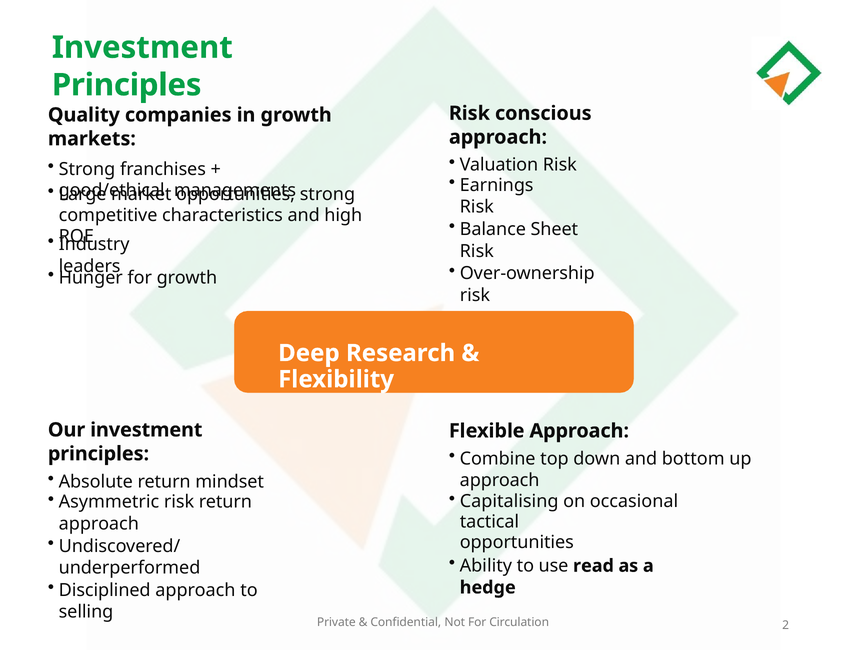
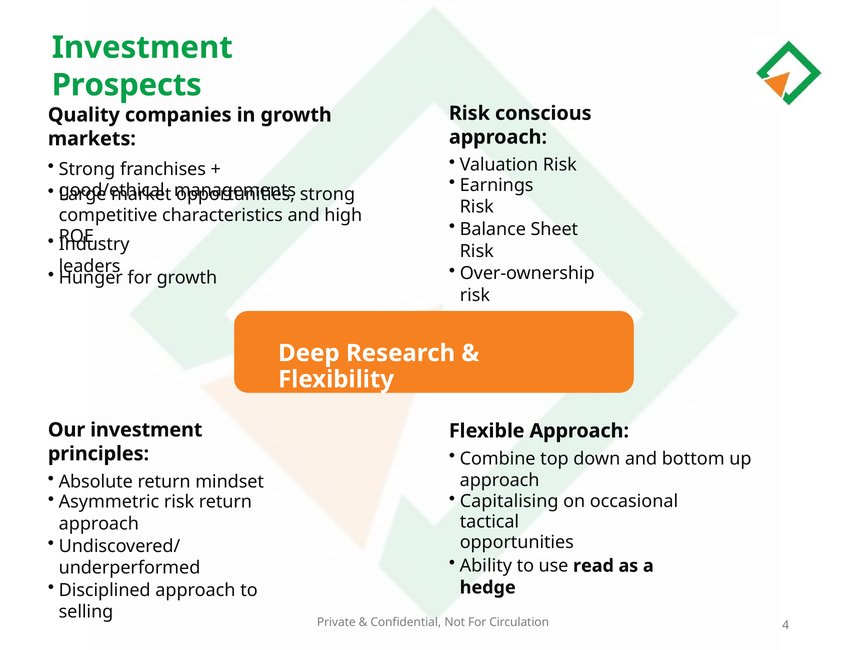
Principles at (127, 85): Principles -> Prospects
2: 2 -> 4
